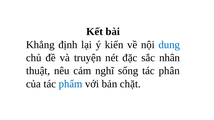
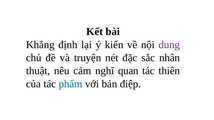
dung colour: blue -> purple
sống: sống -> quan
phân: phân -> thiên
chặt: chặt -> điệp
